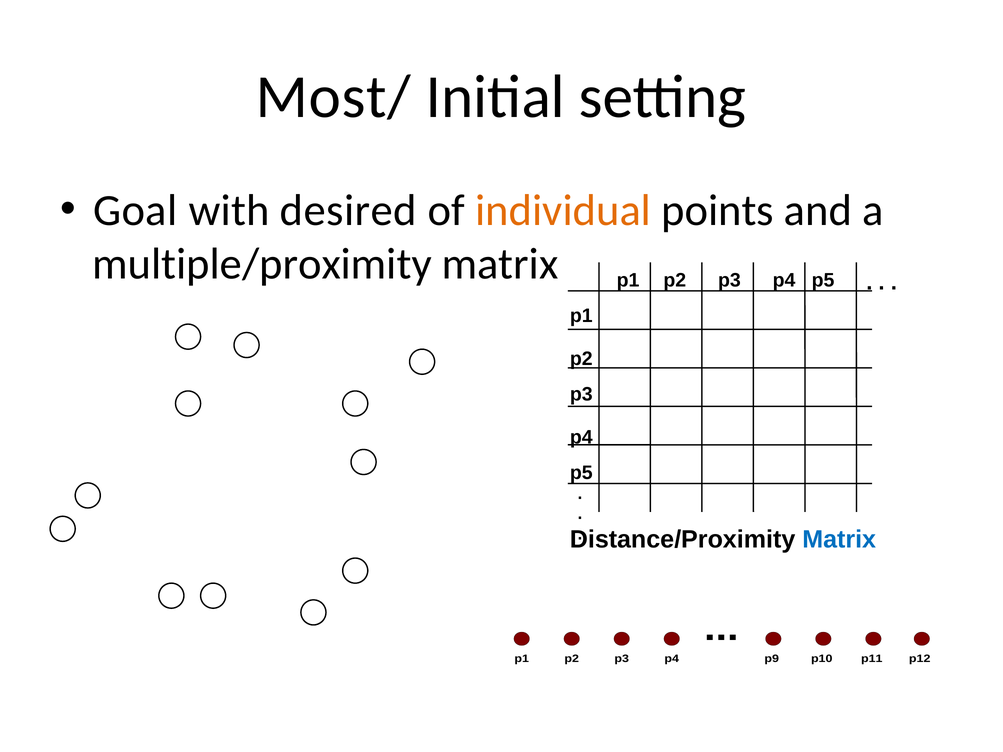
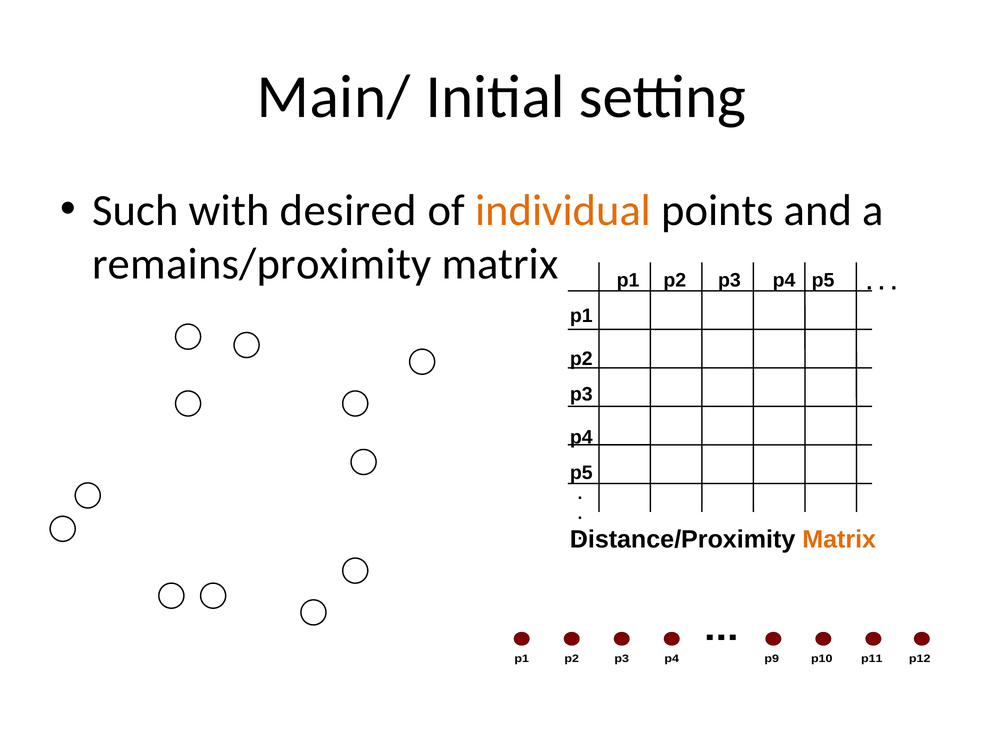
Most/: Most/ -> Main/
Goal: Goal -> Such
multiple/proximity: multiple/proximity -> remains/proximity
Matrix at (839, 540) colour: blue -> orange
